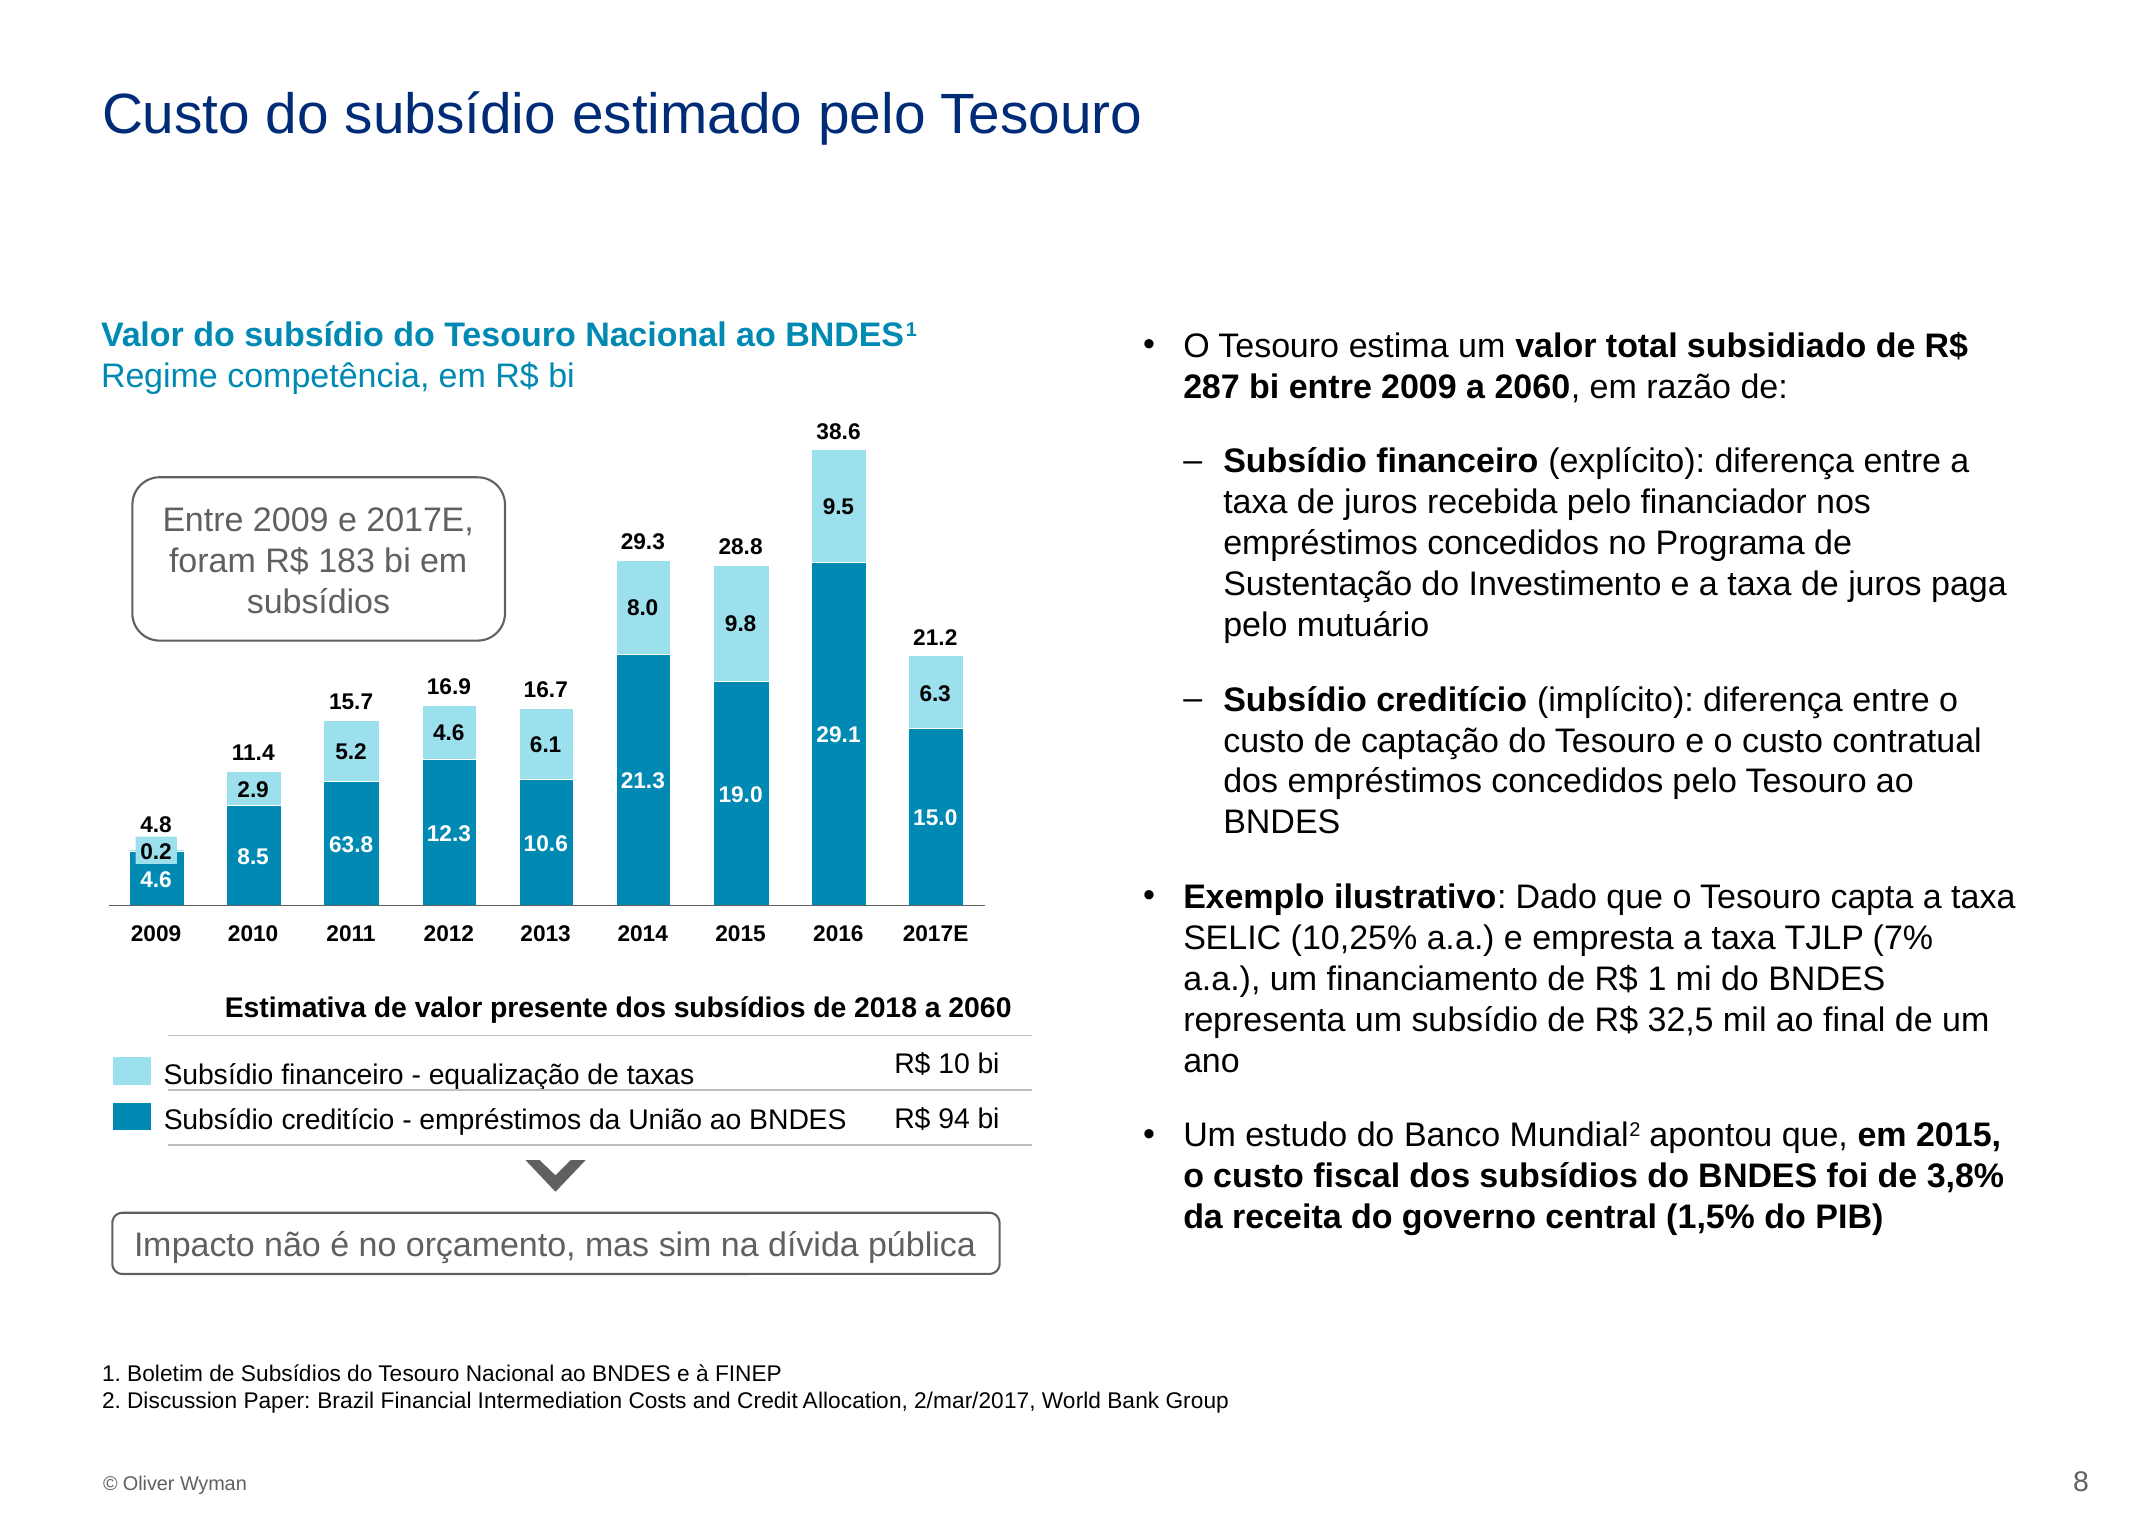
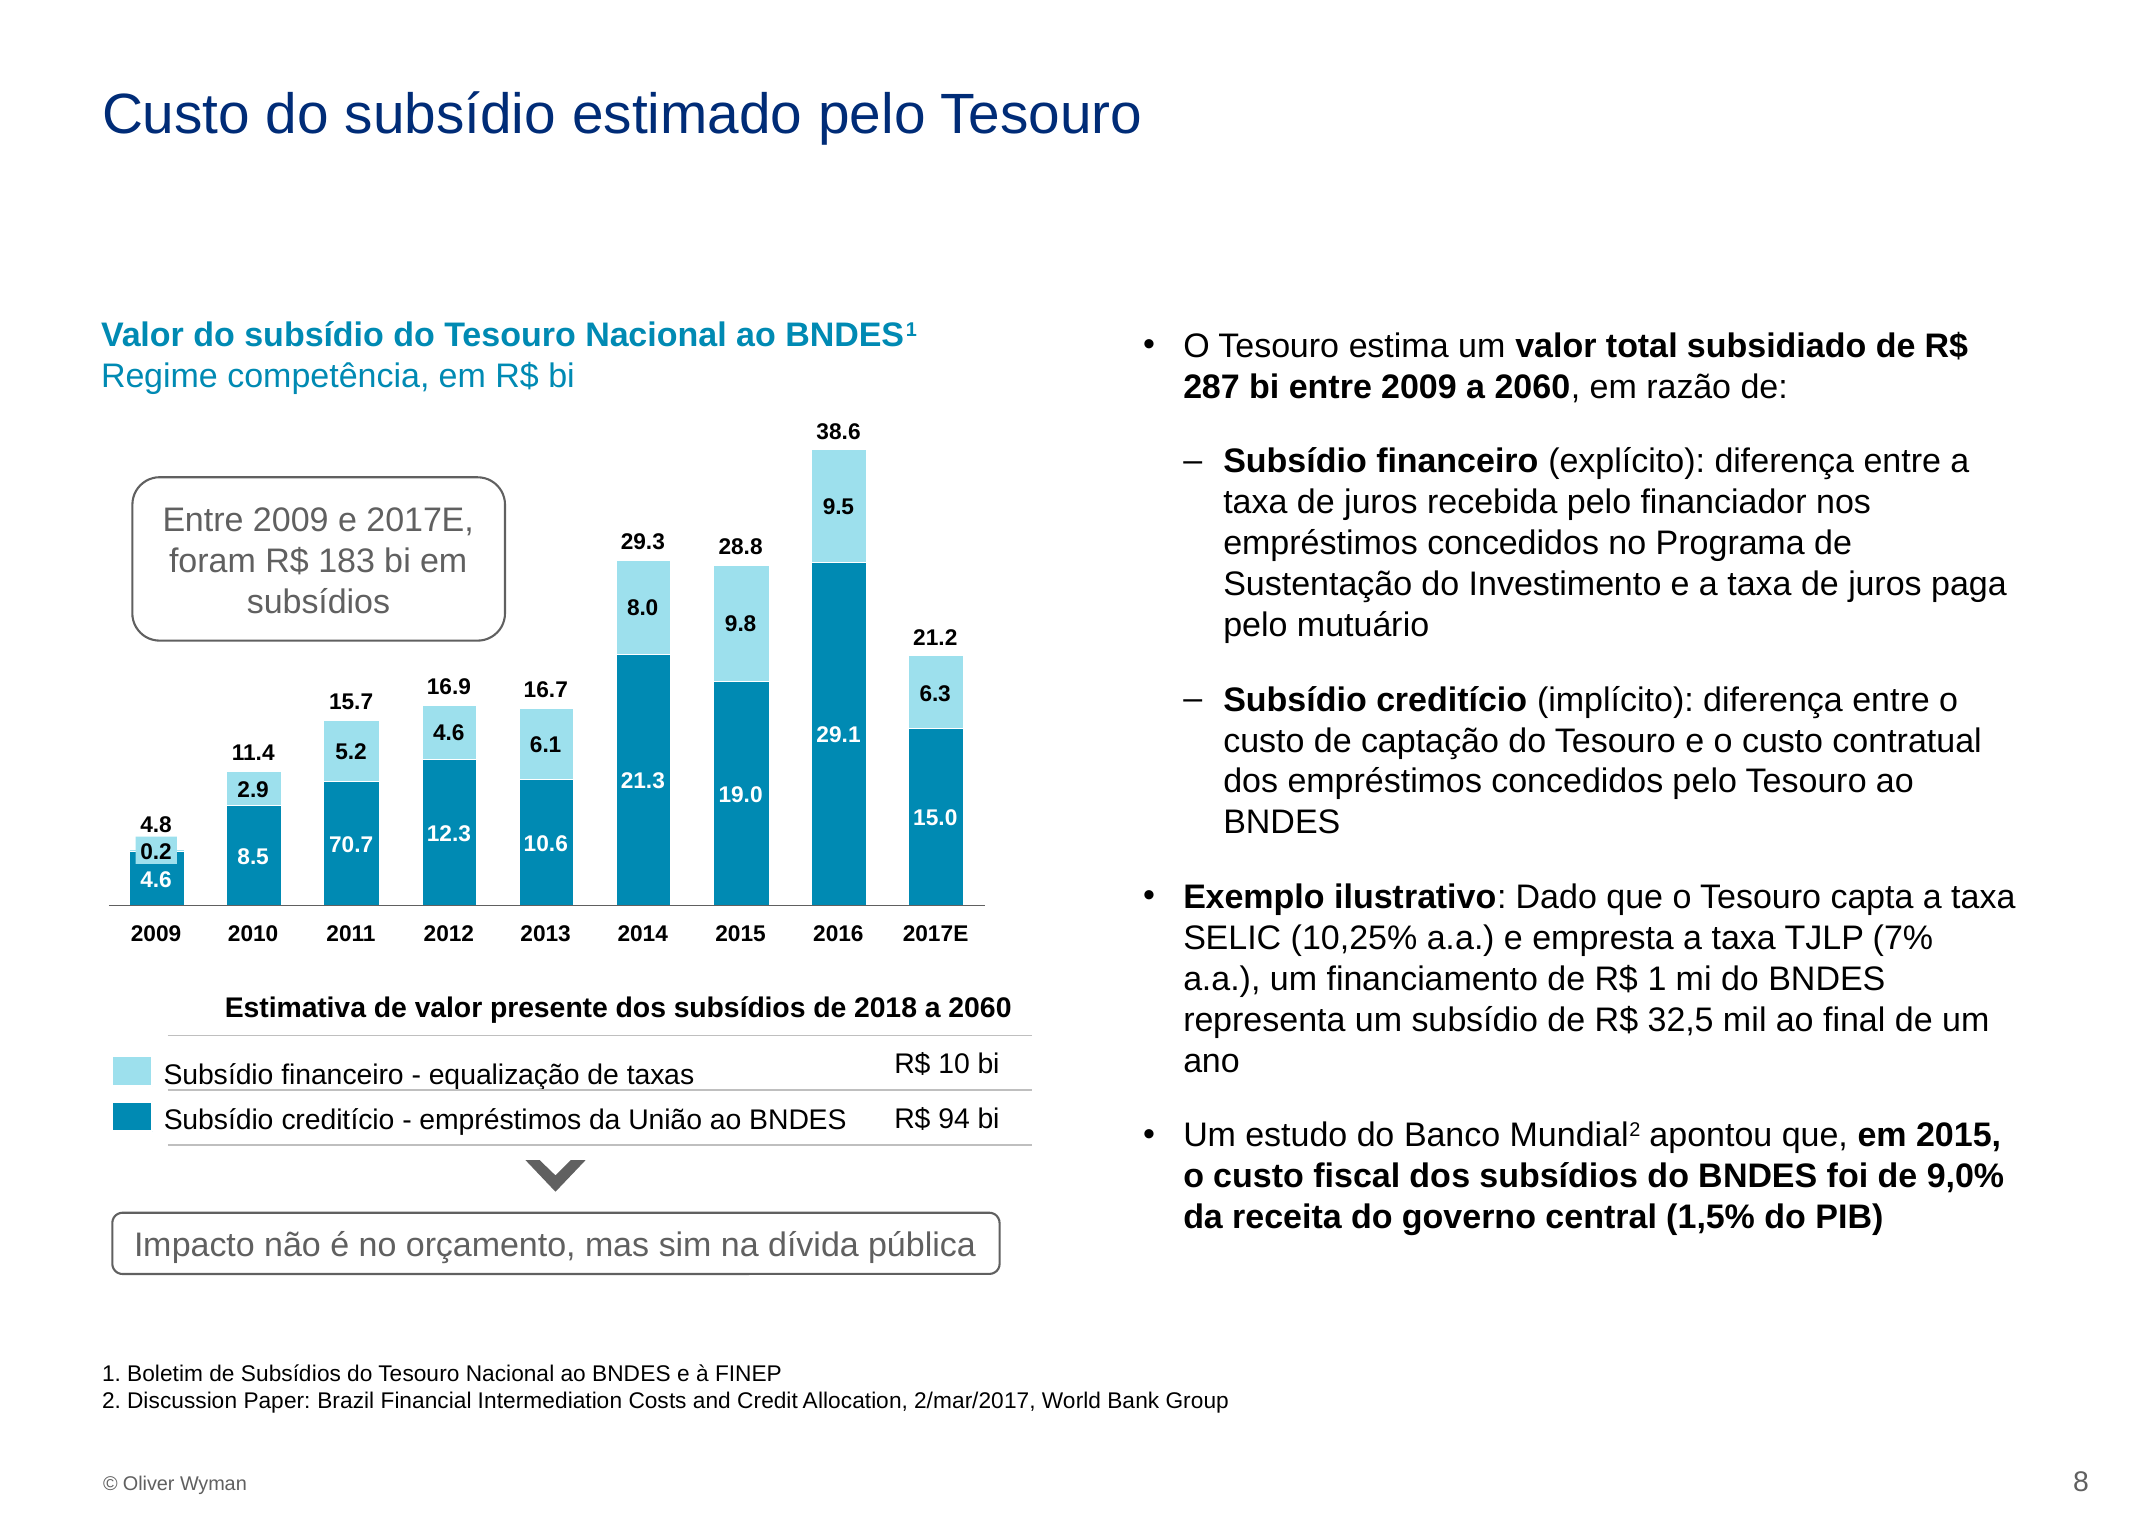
63.8: 63.8 -> 70.7
3,8%: 3,8% -> 9,0%
